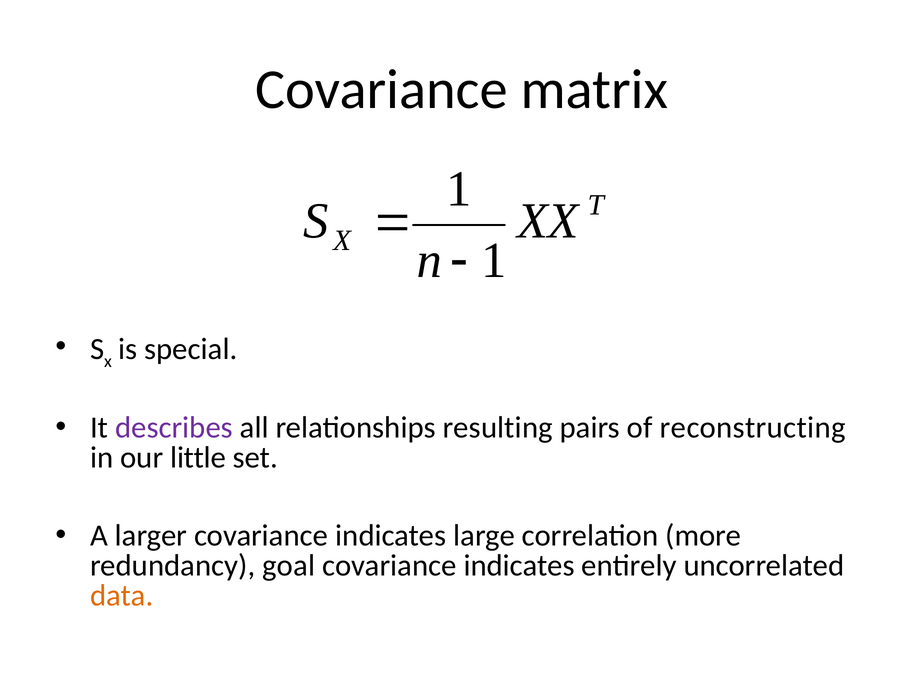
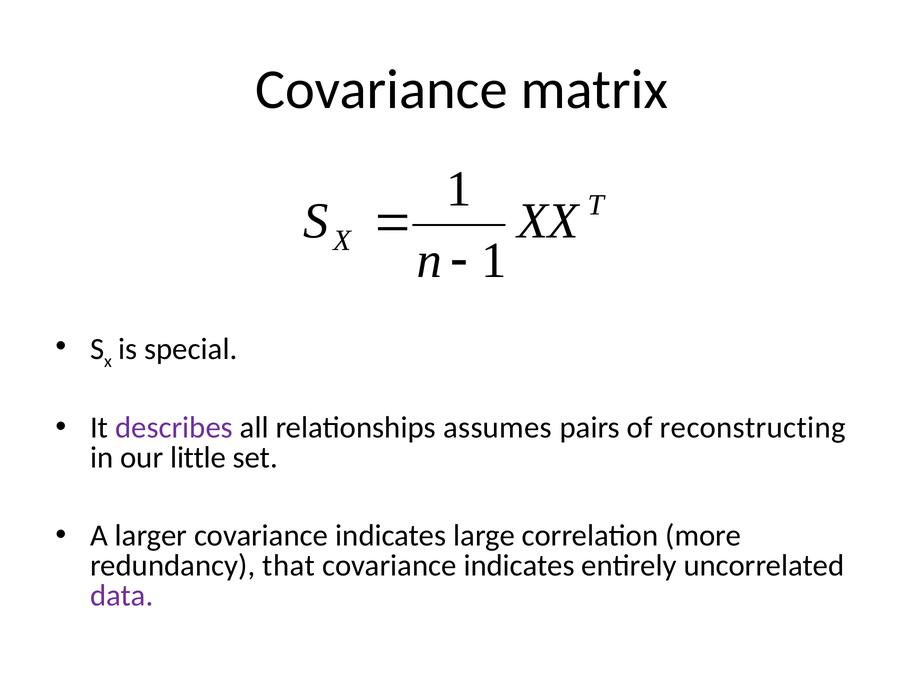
resulting: resulting -> assumes
goal: goal -> that
data colour: orange -> purple
